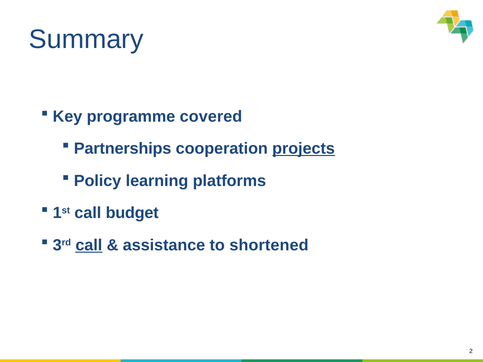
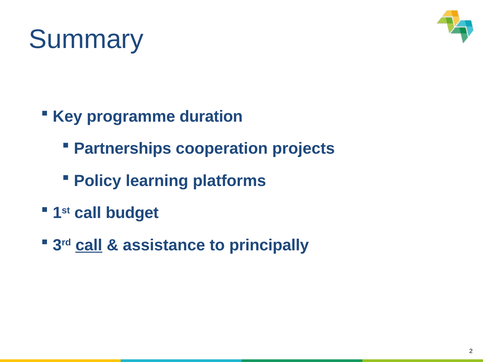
covered: covered -> duration
projects underline: present -> none
shortened: shortened -> principally
